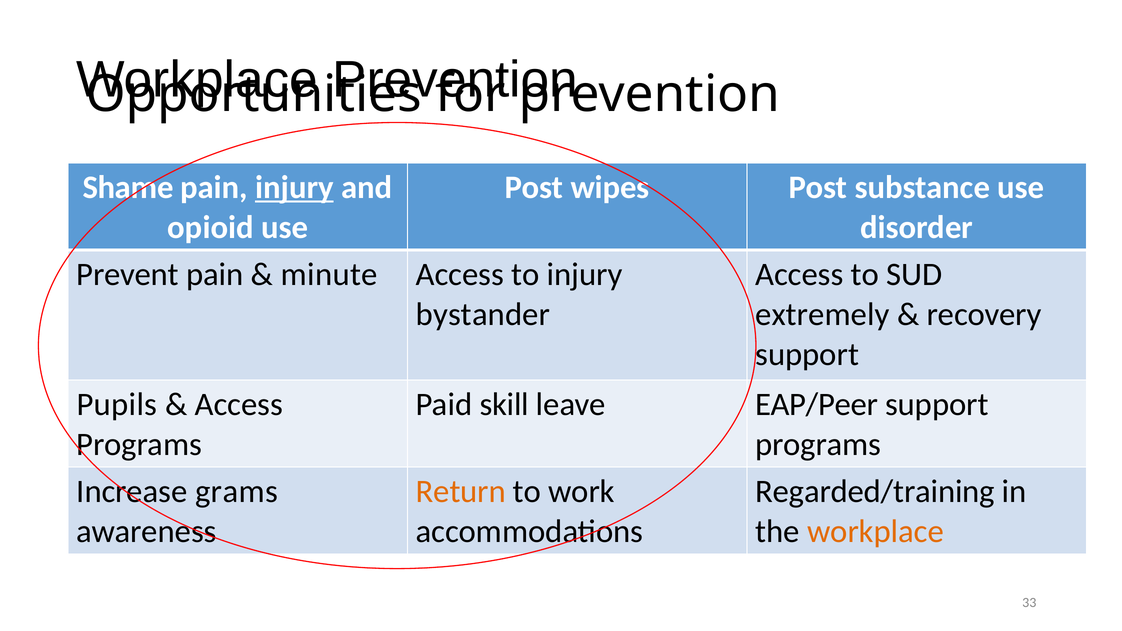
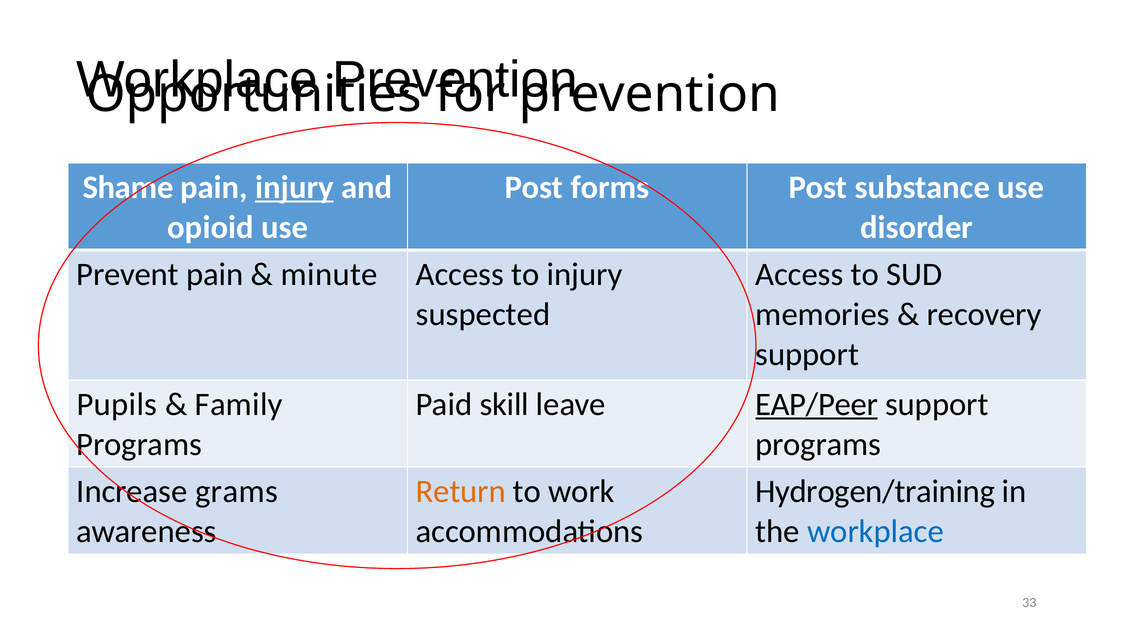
wipes: wipes -> forms
bystander: bystander -> suspected
extremely: extremely -> memories
Access at (239, 405): Access -> Family
EAP/Peer underline: none -> present
Regarded/training: Regarded/training -> Hydrogen/training
workplace at (875, 532) colour: orange -> blue
